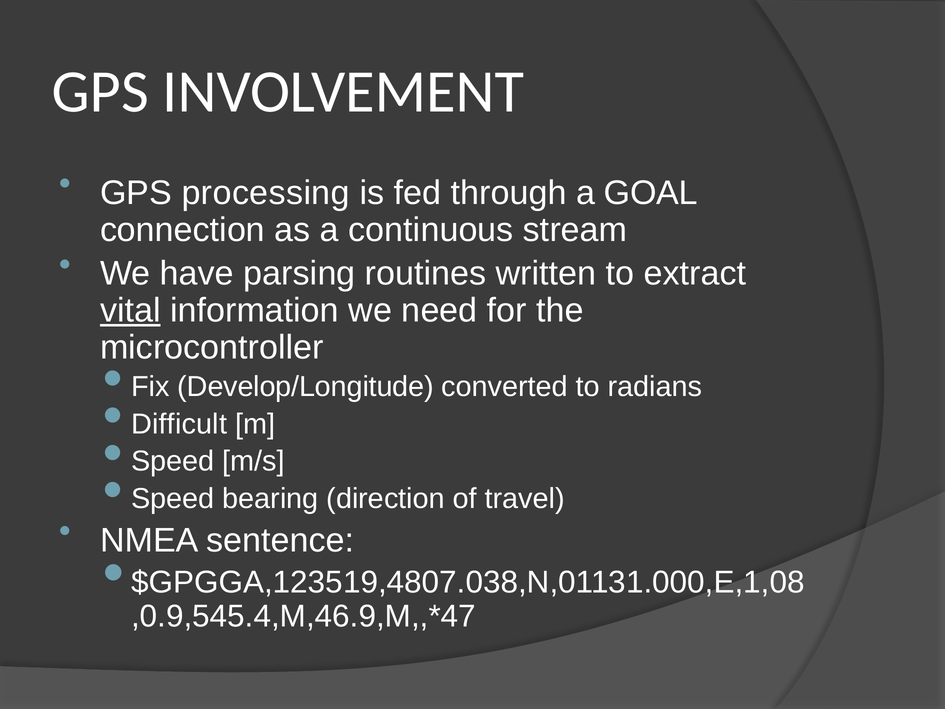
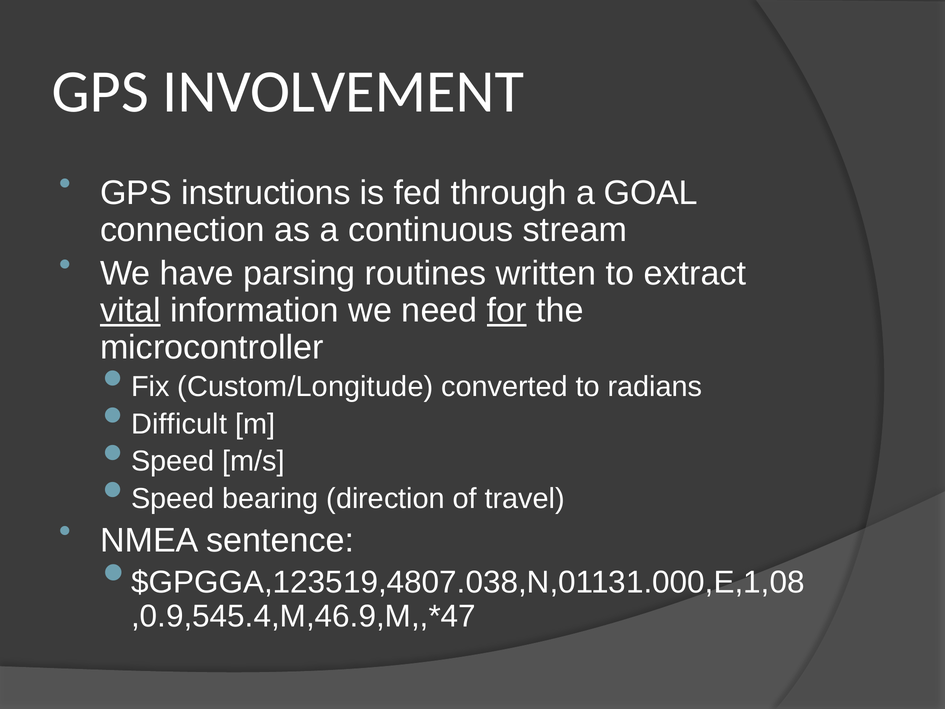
processing: processing -> instructions
for underline: none -> present
Develop/Longitude: Develop/Longitude -> Custom/Longitude
